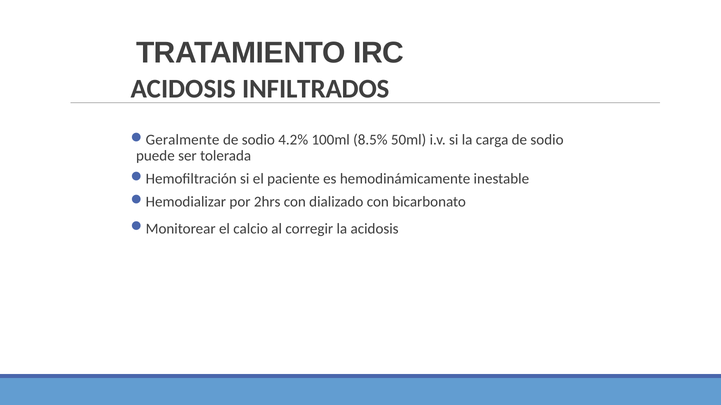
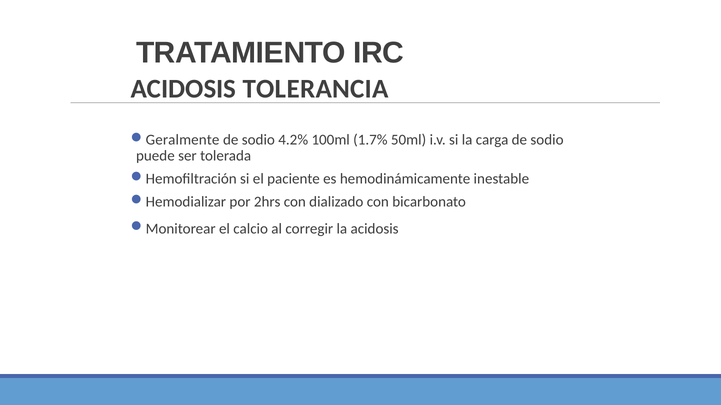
INFILTRADOS: INFILTRADOS -> TOLERANCIA
8.5%: 8.5% -> 1.7%
